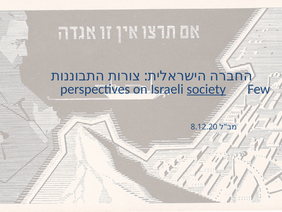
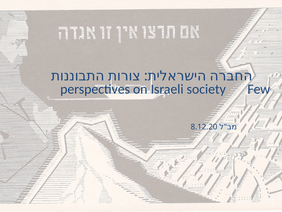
society underline: present -> none
